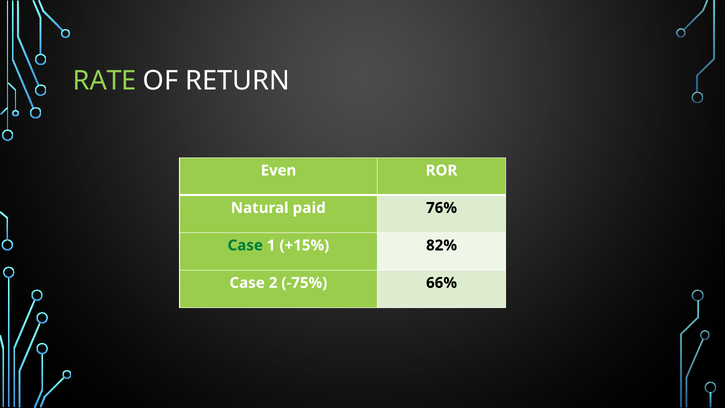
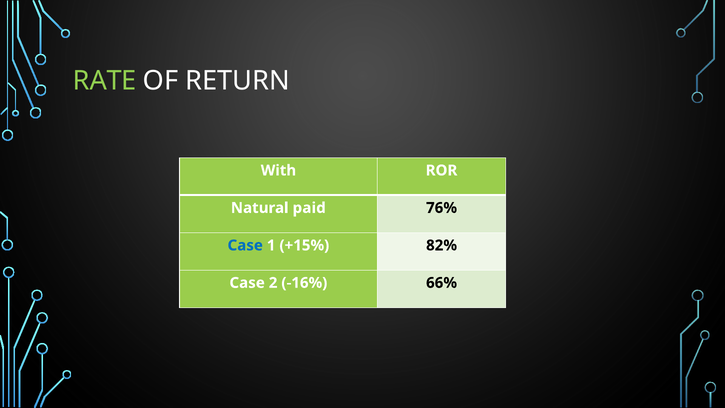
Even: Even -> With
Case at (245, 245) colour: green -> blue
-75%: -75% -> -16%
